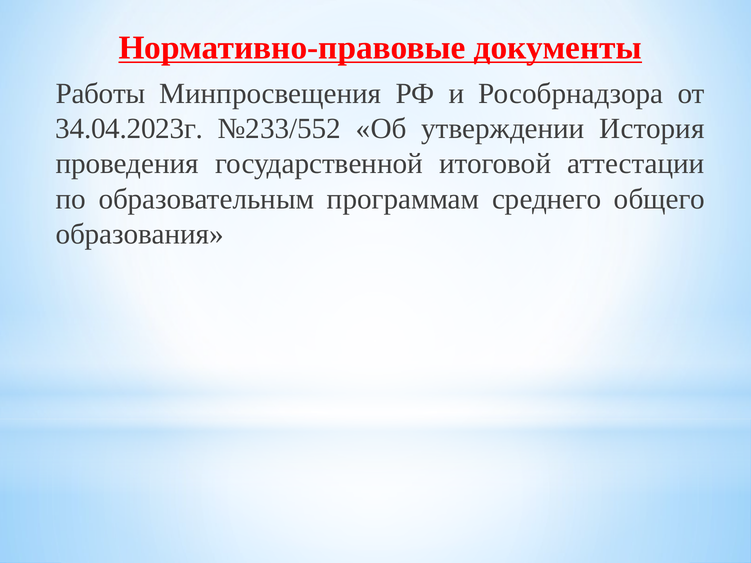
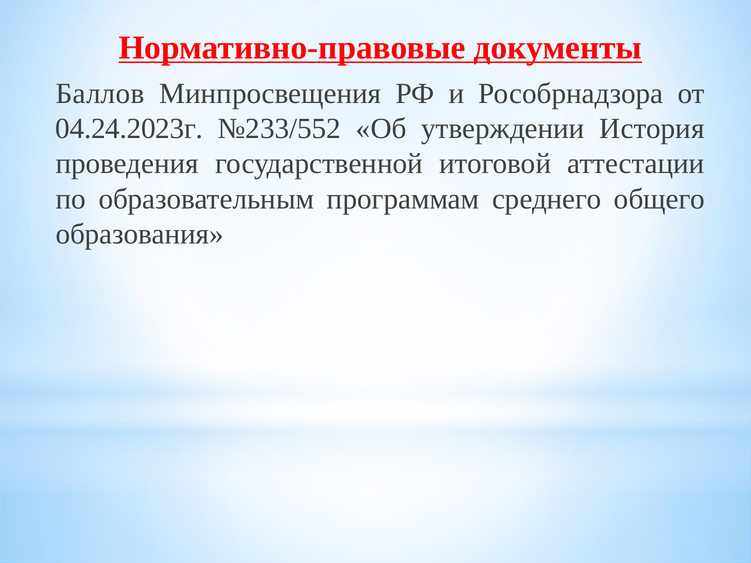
Работы: Работы -> Баллов
34.04.2023г: 34.04.2023г -> 04.24.2023г
